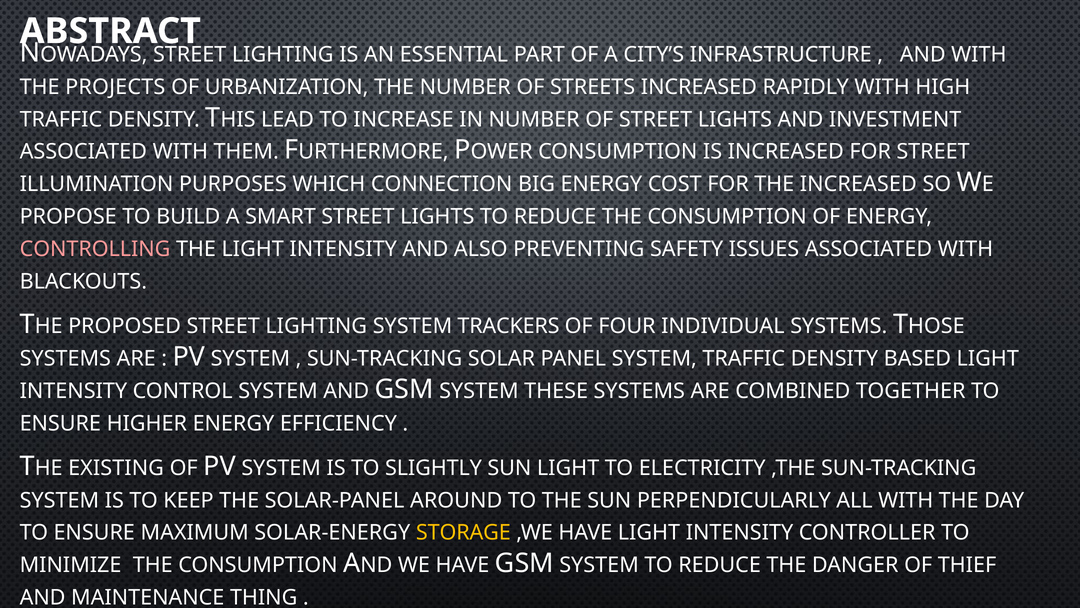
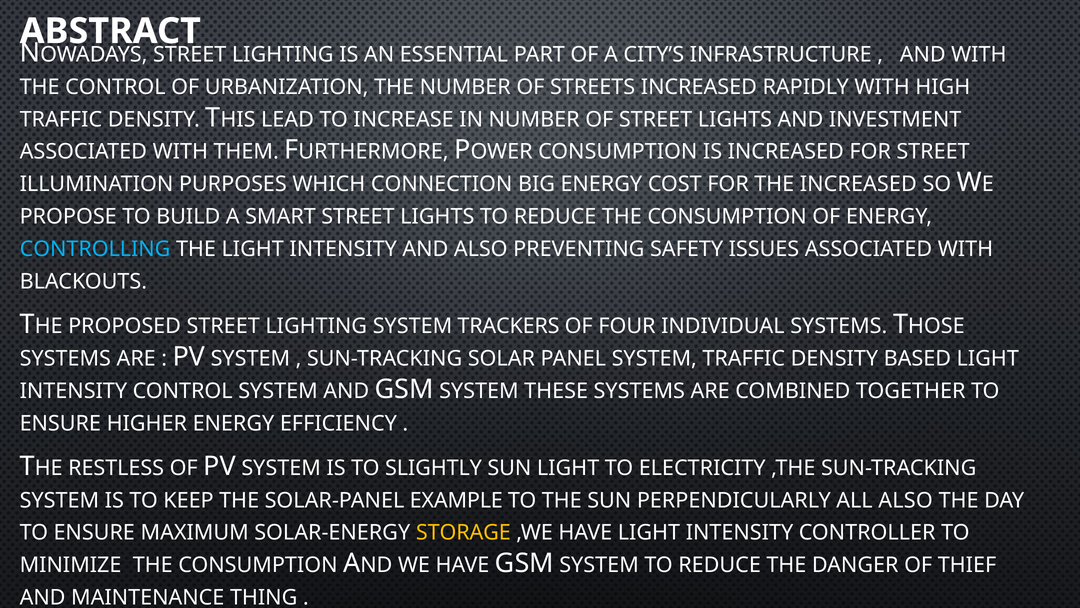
THE PROJECTS: PROJECTS -> CONTROL
CONTROLLING colour: pink -> light blue
EXISTING: EXISTING -> RESTLESS
AROUND: AROUND -> EXAMPLE
ALL WITH: WITH -> ALSO
